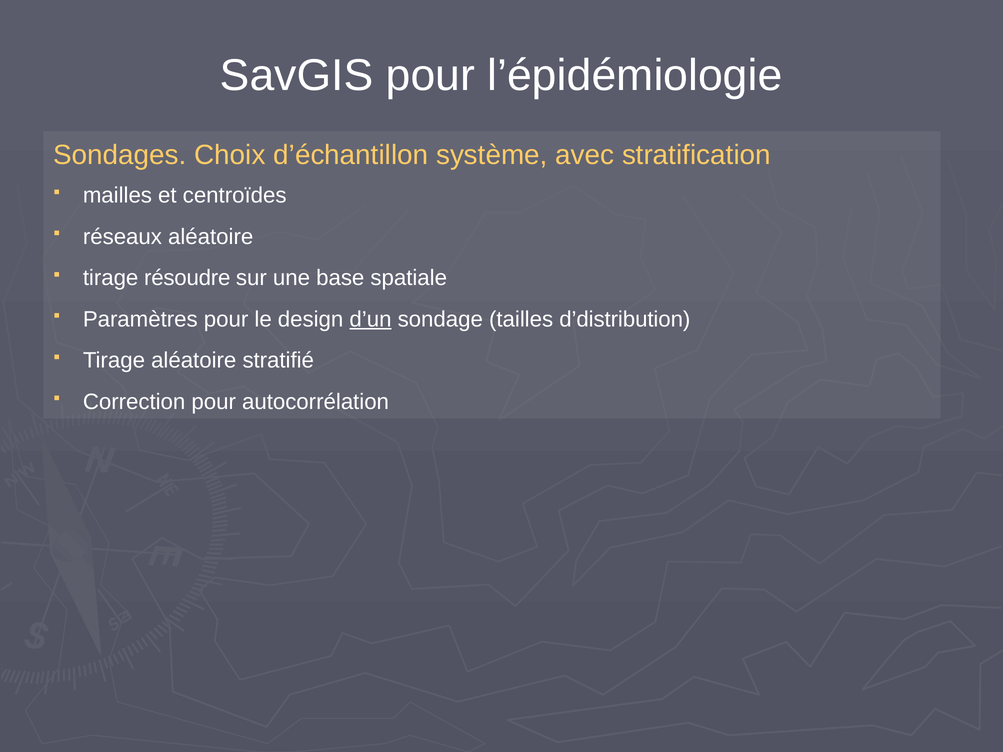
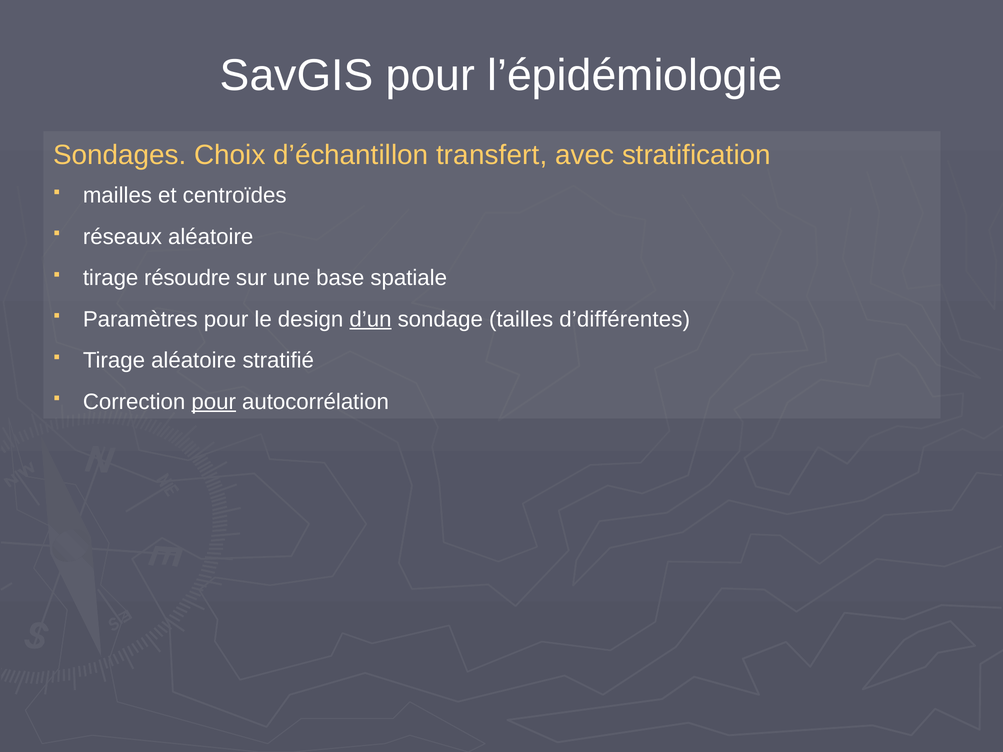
système: système -> transfert
d’distribution: d’distribution -> d’différentes
pour at (214, 402) underline: none -> present
